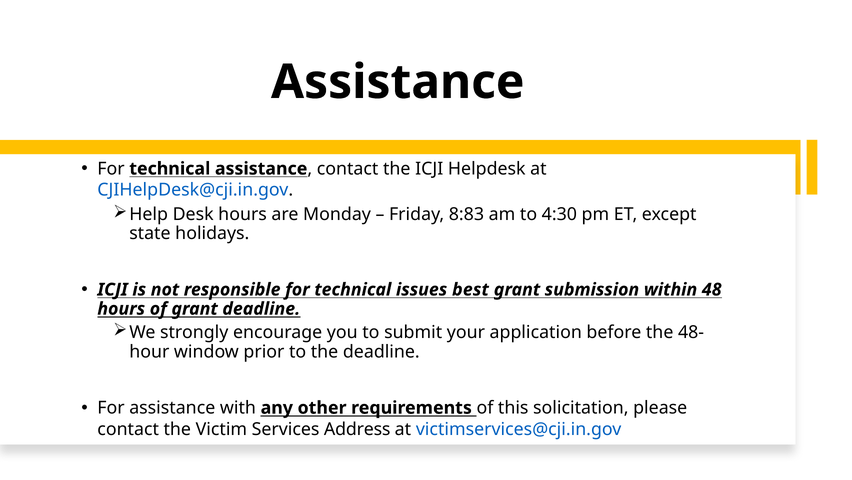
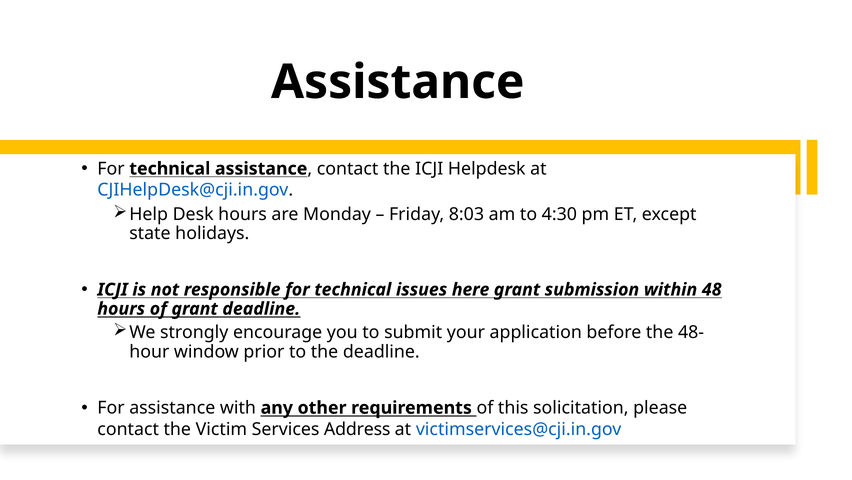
8:83: 8:83 -> 8:03
best: best -> here
